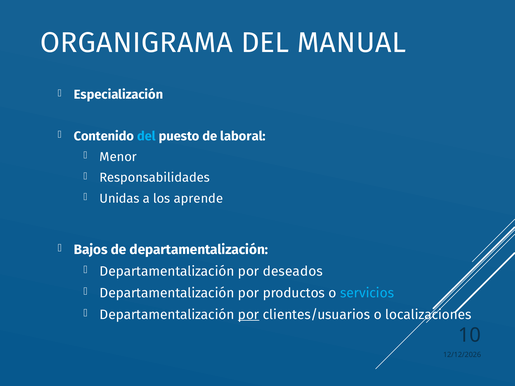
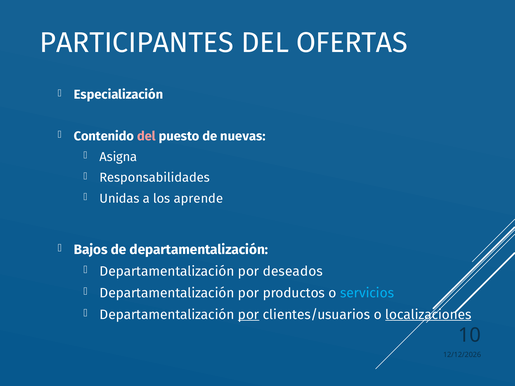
ORGANIGRAMA: ORGANIGRAMA -> PARTICIPANTES
MANUAL: MANUAL -> OFERTAS
del at (146, 136) colour: light blue -> pink
laboral: laboral -> nuevas
Menor: Menor -> Asigna
localizaciones underline: none -> present
